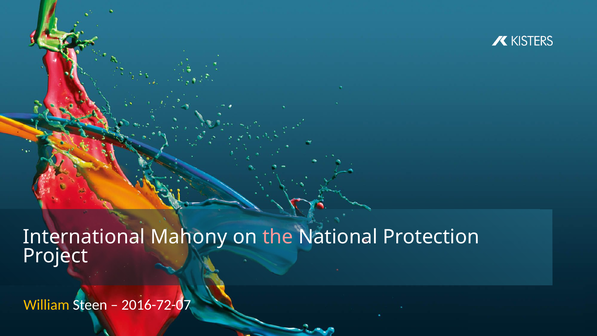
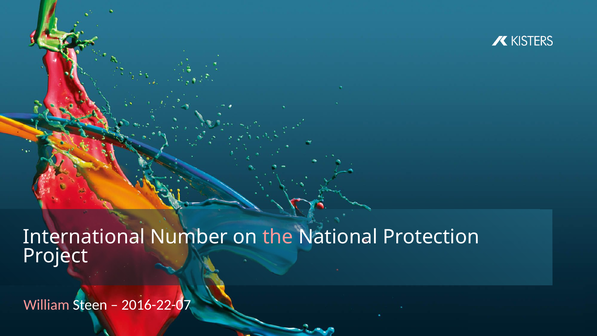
Mahony: Mahony -> Number
William colour: yellow -> pink
2016-72-07: 2016-72-07 -> 2016-22-07
